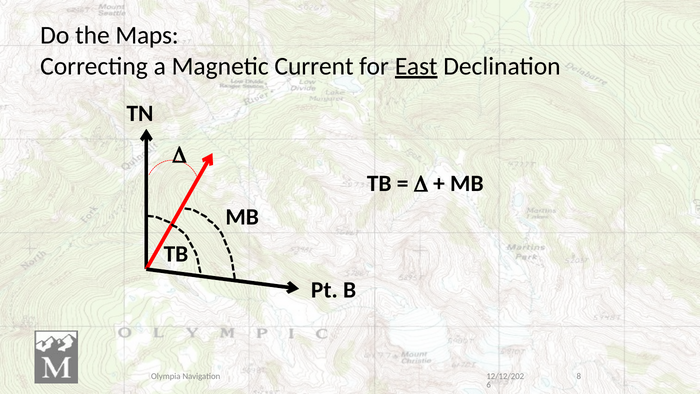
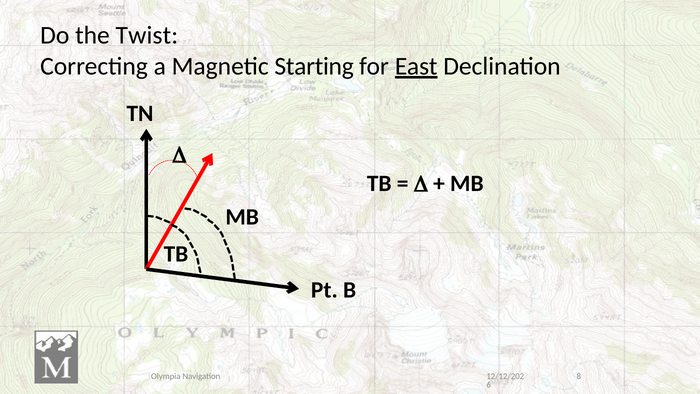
Maps: Maps -> Twist
Current: Current -> Starting
